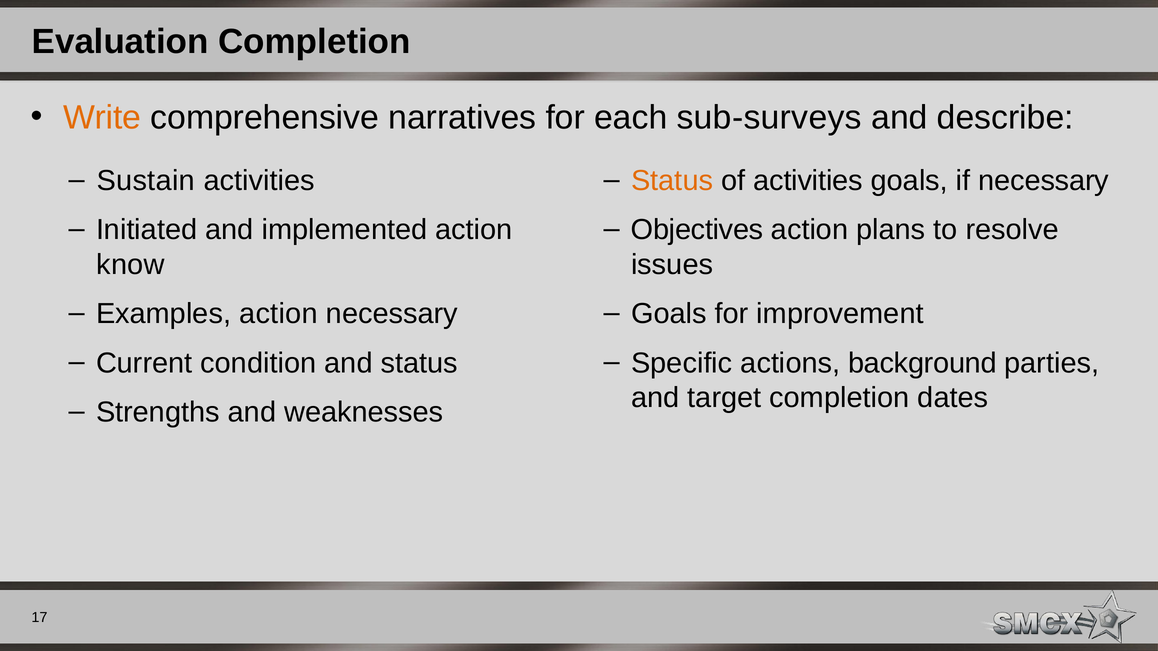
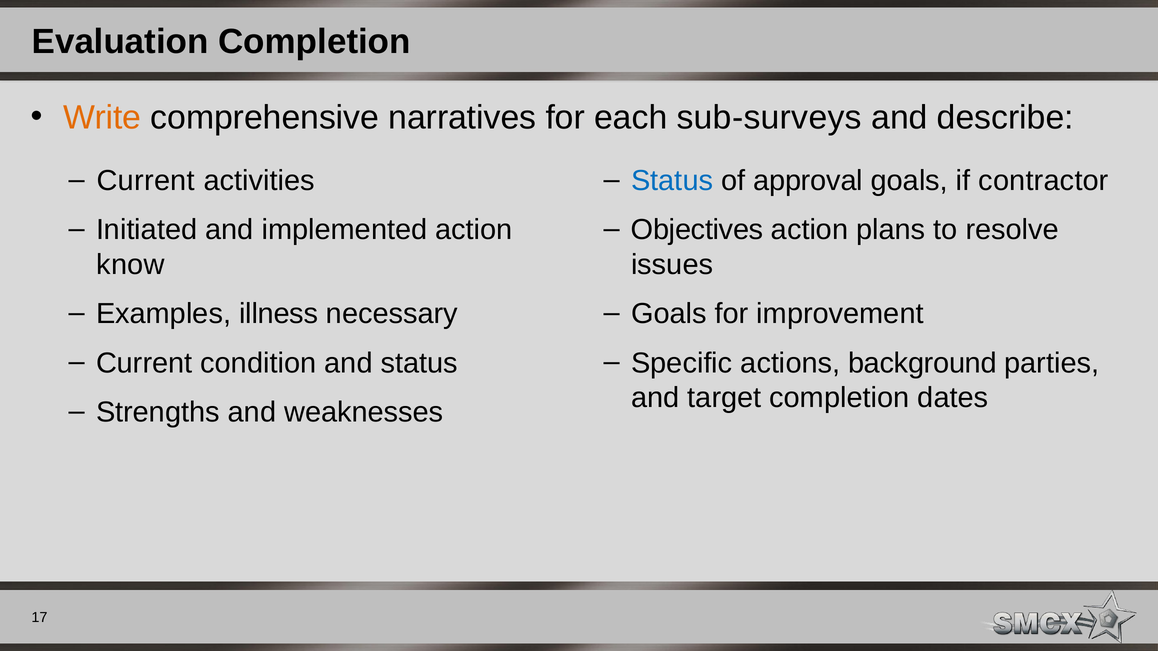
Sustain at (146, 181): Sustain -> Current
Status at (672, 181) colour: orange -> blue
of activities: activities -> approval
if necessary: necessary -> contractor
Examples action: action -> illness
